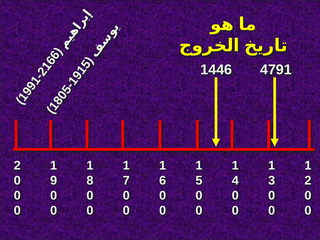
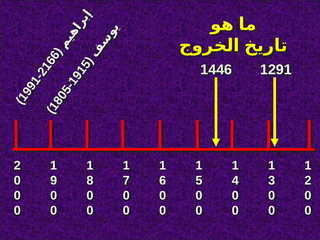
4791: 4791 -> 1291
